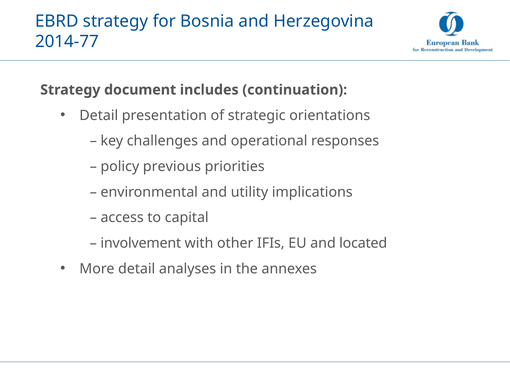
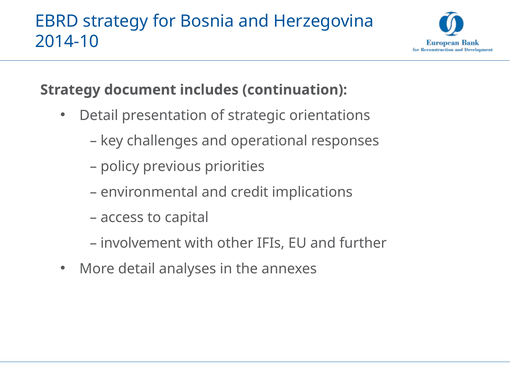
2014-77: 2014-77 -> 2014-10
utility: utility -> credit
located: located -> further
